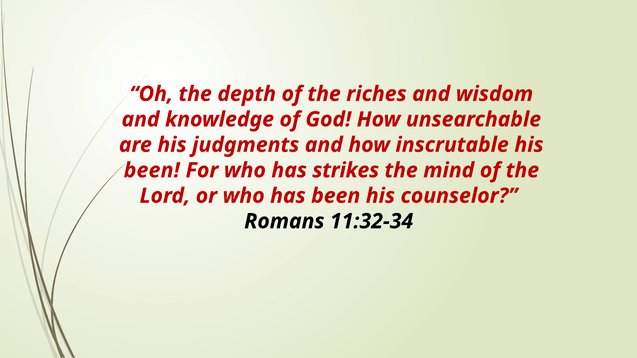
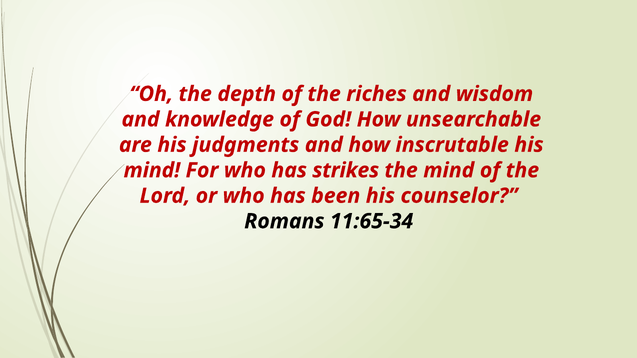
been at (152, 170): been -> mind
11:32-34: 11:32-34 -> 11:65-34
